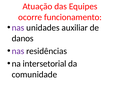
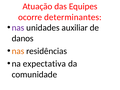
funcionamento: funcionamento -> determinantes
nas at (18, 51) colour: purple -> orange
intersetorial: intersetorial -> expectativa
